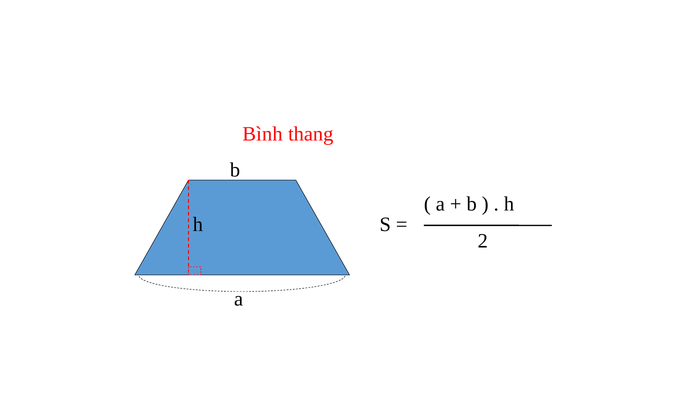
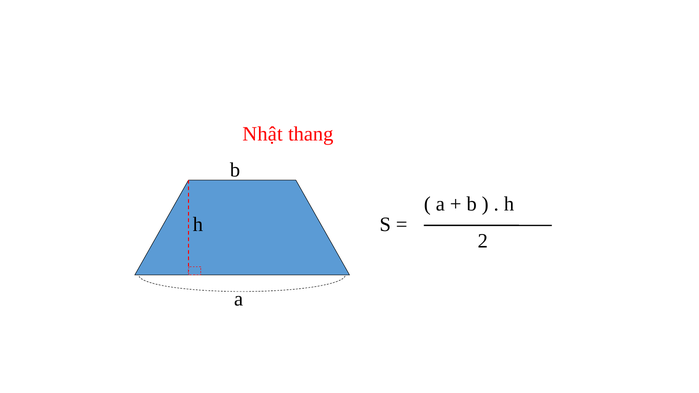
Bình: Bình -> Nhật
